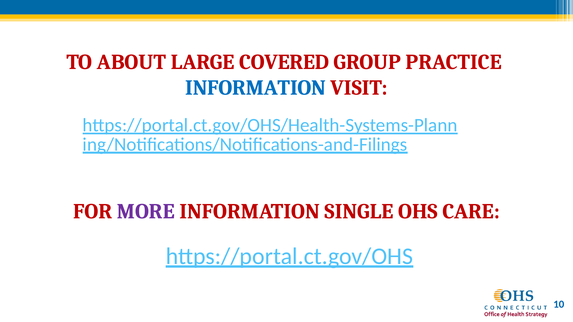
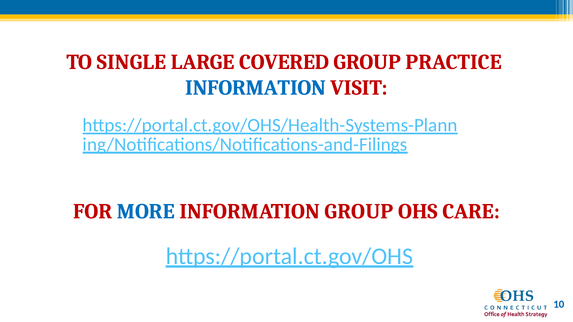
ABOUT: ABOUT -> SINGLE
MORE colour: purple -> blue
INFORMATION SINGLE: SINGLE -> GROUP
